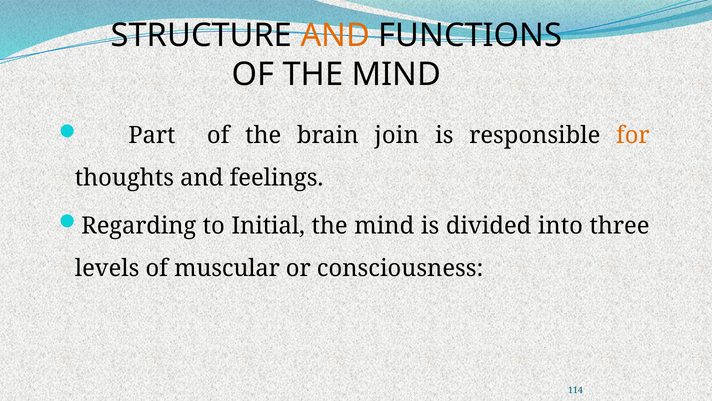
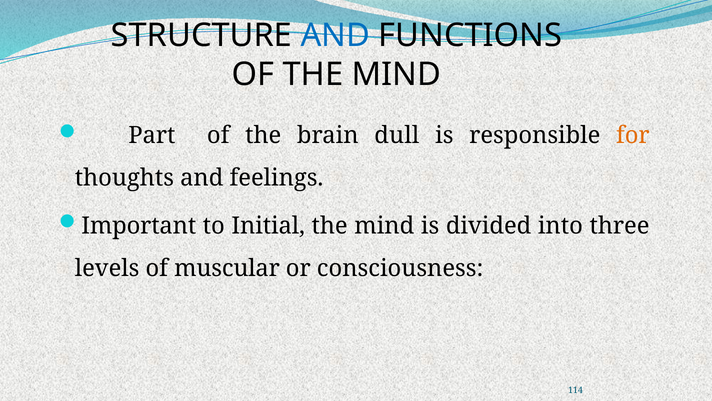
AND at (335, 35) colour: orange -> blue
join: join -> dull
Regarding: Regarding -> Important
